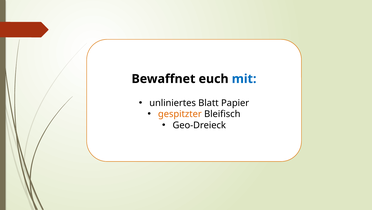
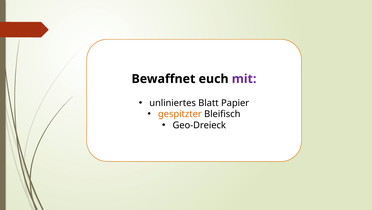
mit colour: blue -> purple
